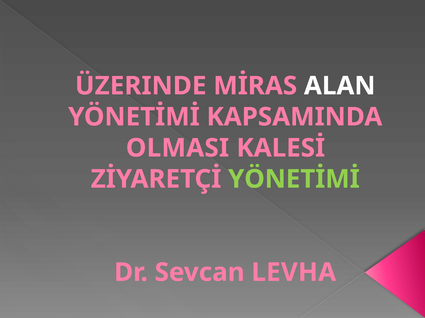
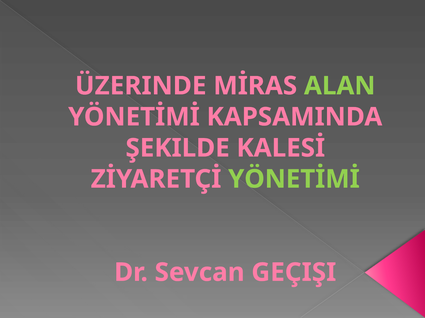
ALAN colour: white -> light green
OLMASI: OLMASI -> ŞEKILDE
LEVHA: LEVHA -> GEÇIŞI
